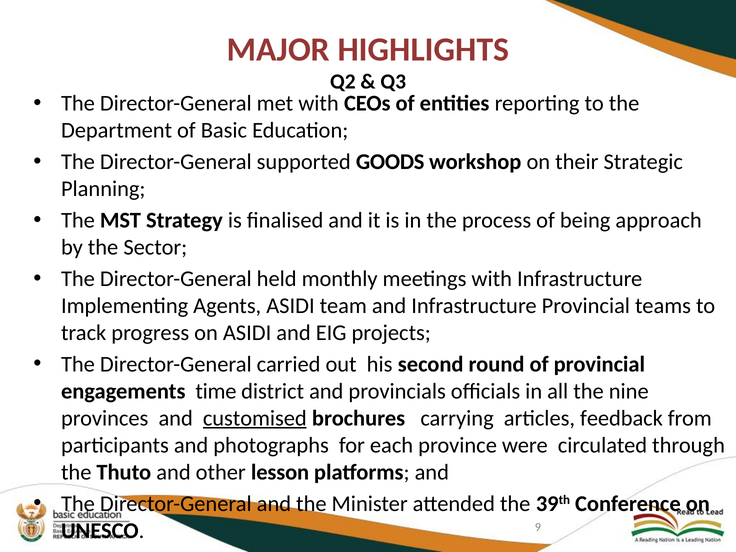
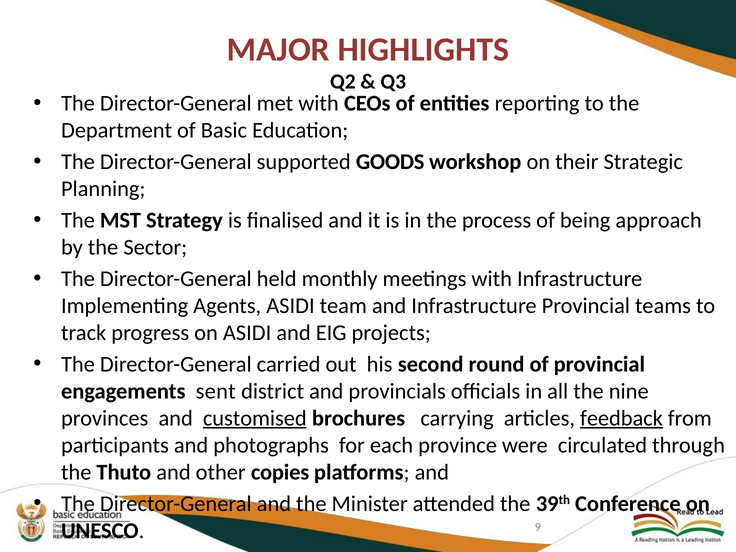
time: time -> sent
feedback underline: none -> present
lesson: lesson -> copies
